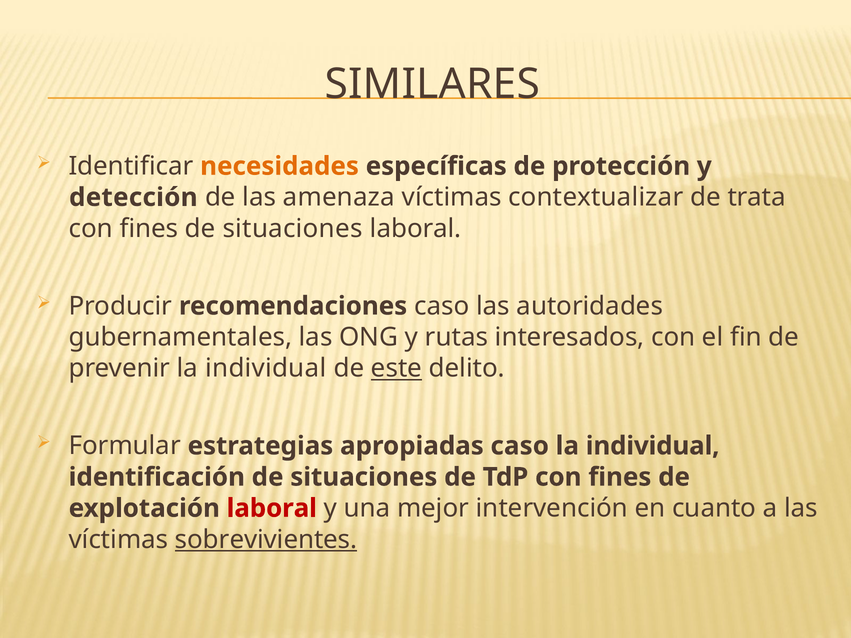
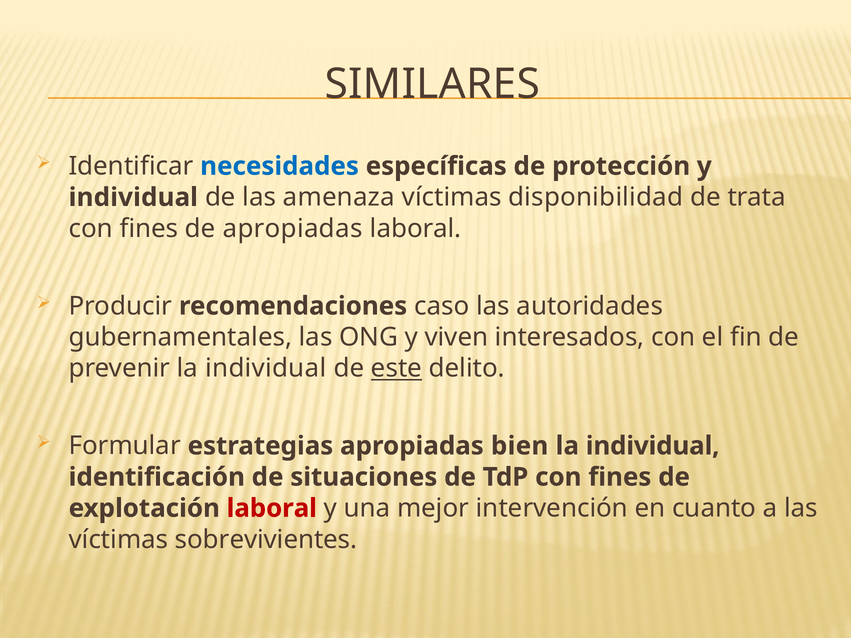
necesidades colour: orange -> blue
detección at (133, 197): detección -> individual
contextualizar: contextualizar -> disponibilidad
fines de situaciones: situaciones -> apropiadas
rutas: rutas -> viven
apropiadas caso: caso -> bien
sobrevivientes underline: present -> none
